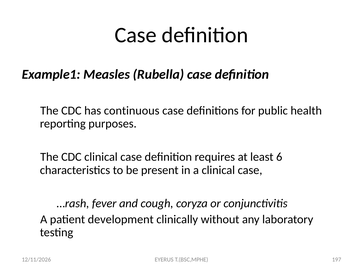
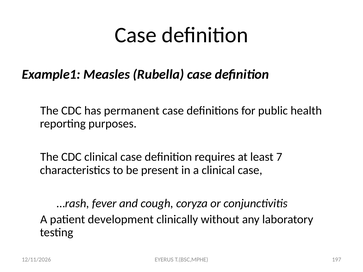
continuous: continuous -> permanent
6: 6 -> 7
